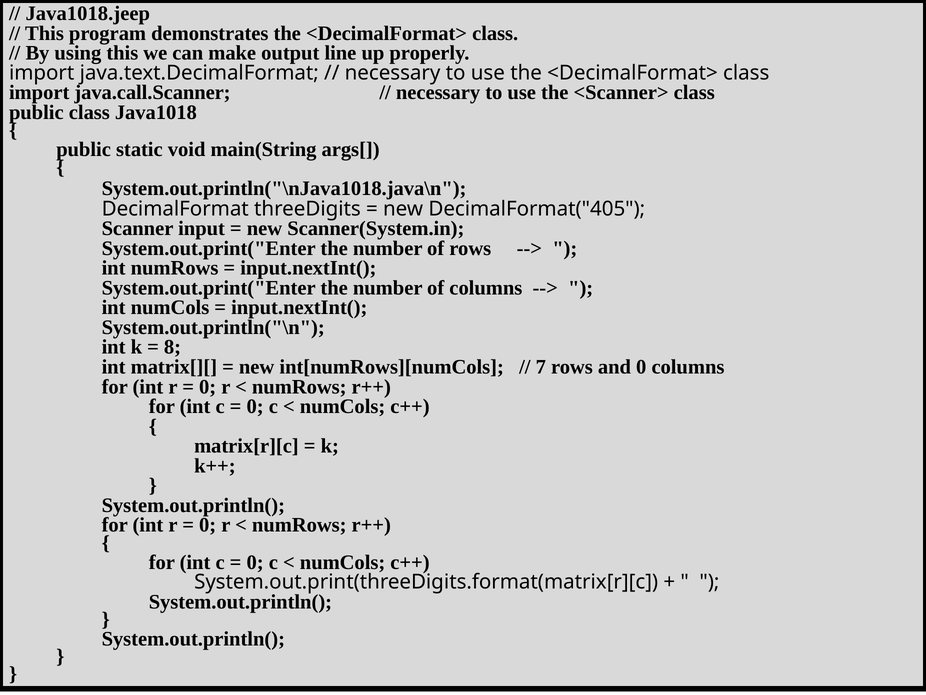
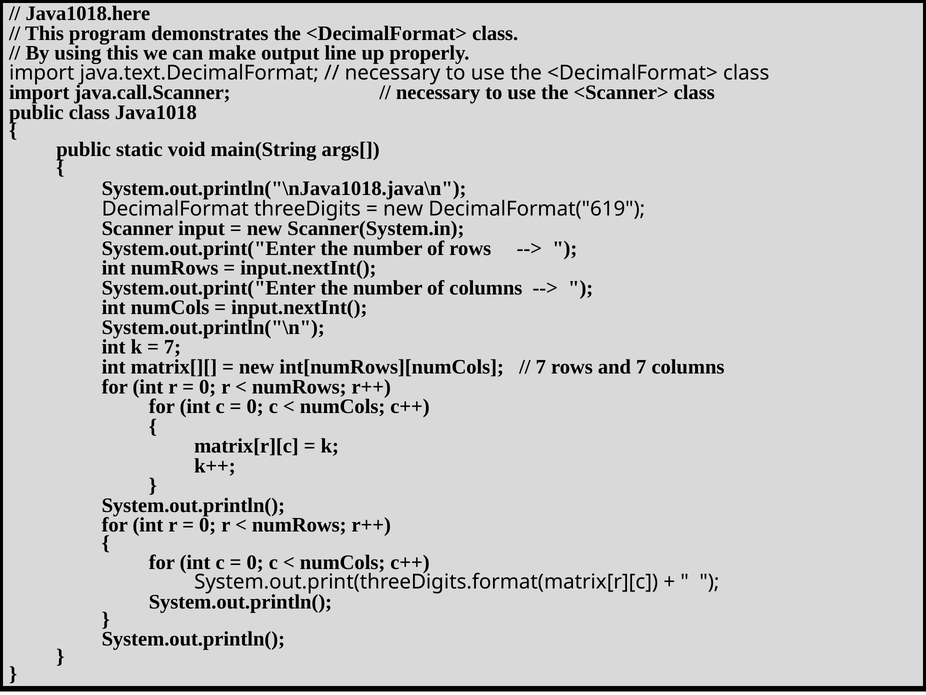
Java1018.jeep: Java1018.jeep -> Java1018.here
DecimalFormat("405: DecimalFormat("405 -> DecimalFormat("619
8 at (172, 347): 8 -> 7
and 0: 0 -> 7
